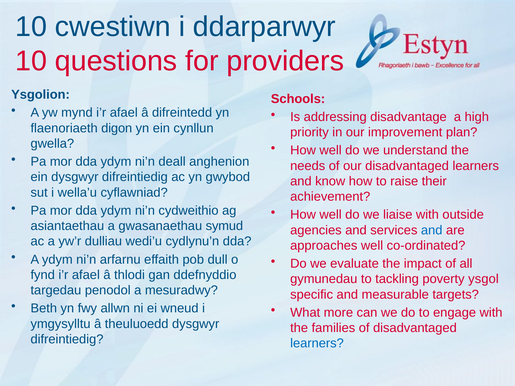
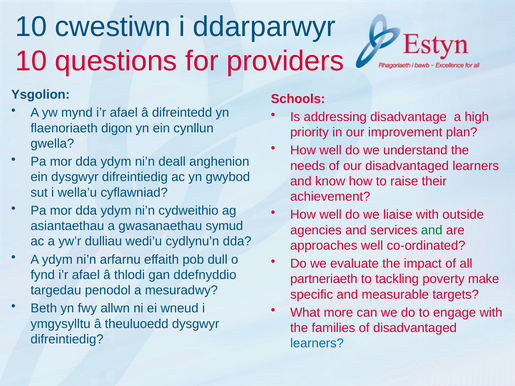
and at (432, 230) colour: blue -> green
gymunedau: gymunedau -> partneriaeth
ysgol: ysgol -> make
